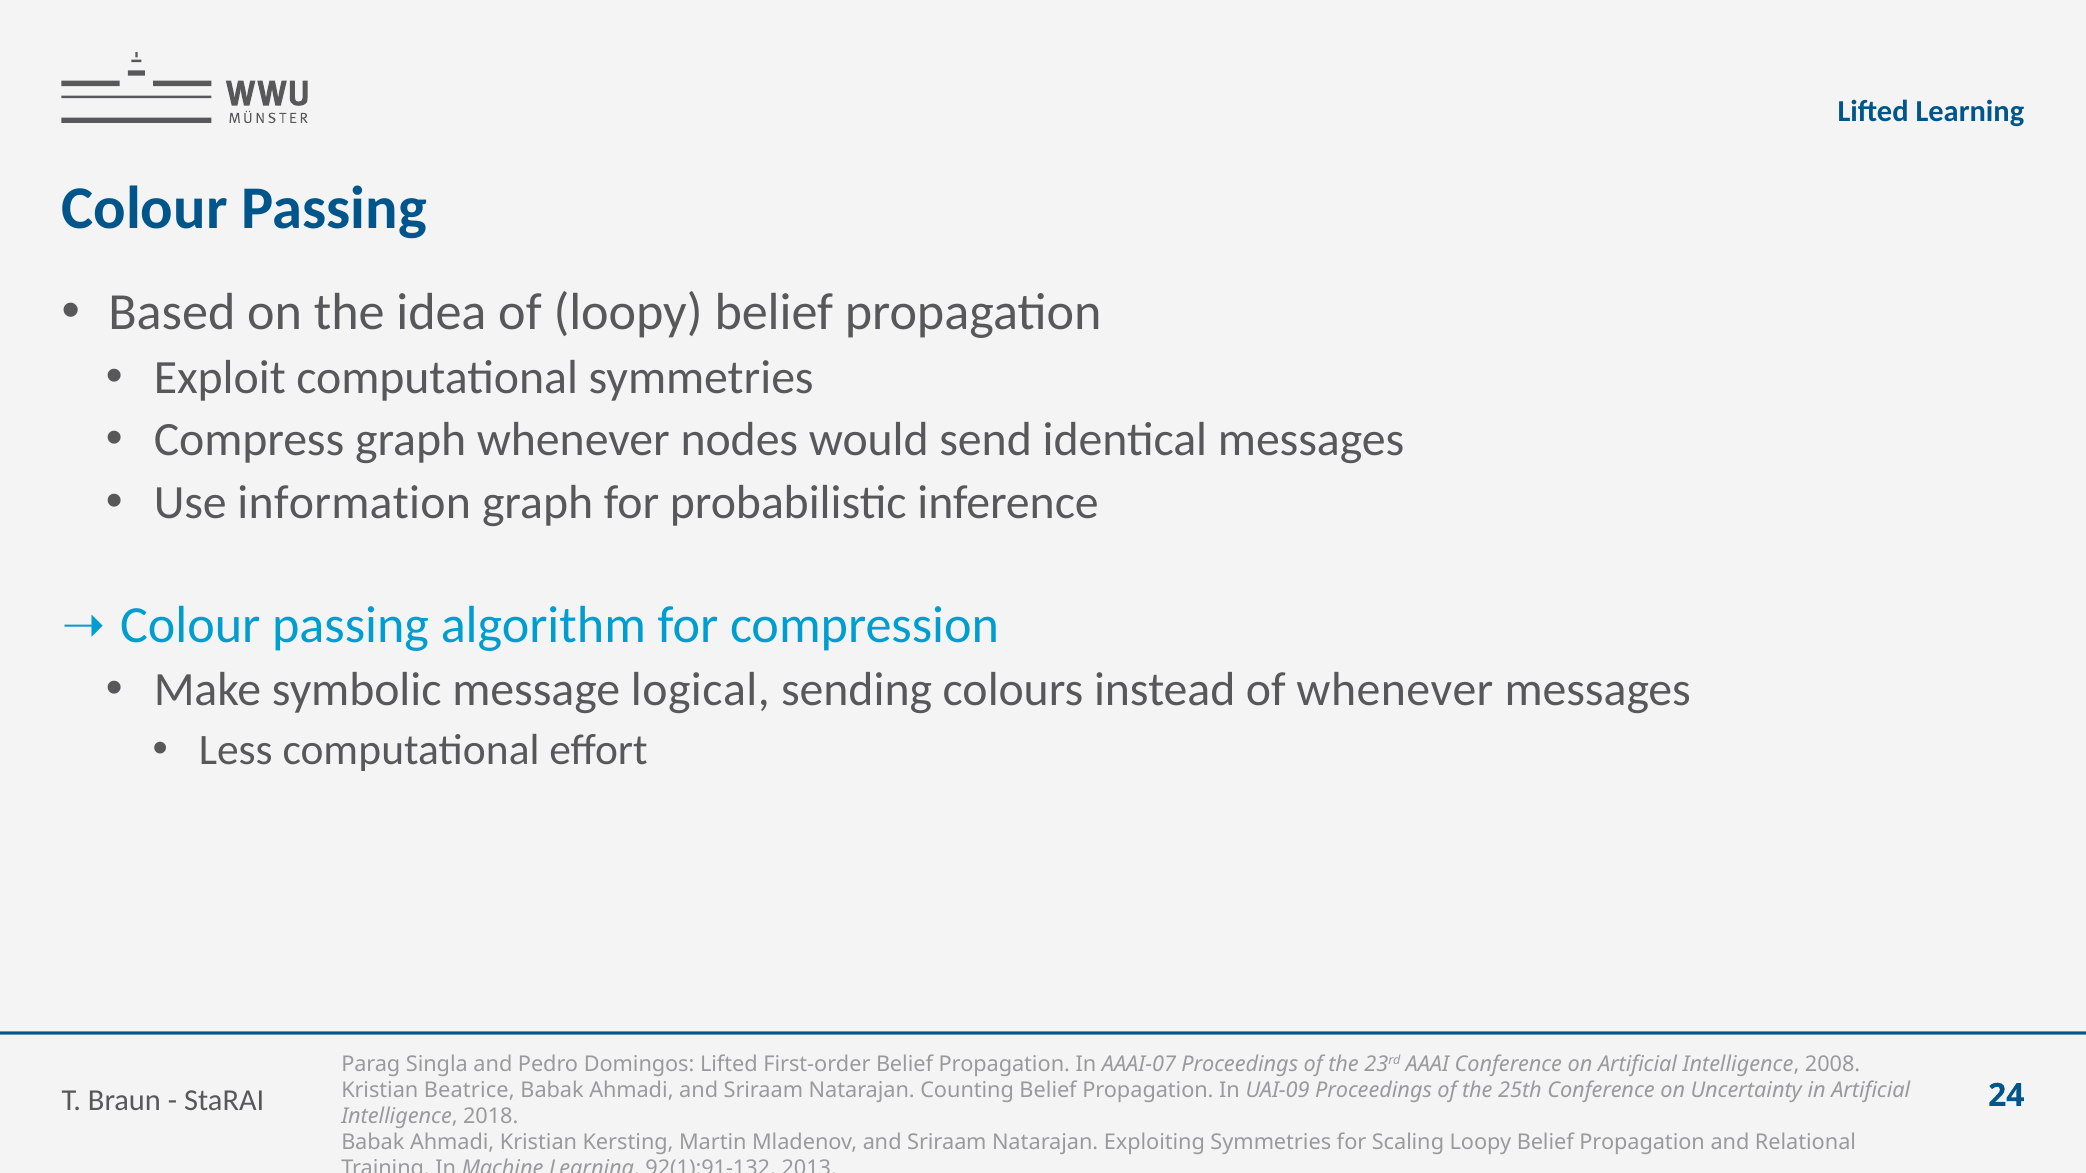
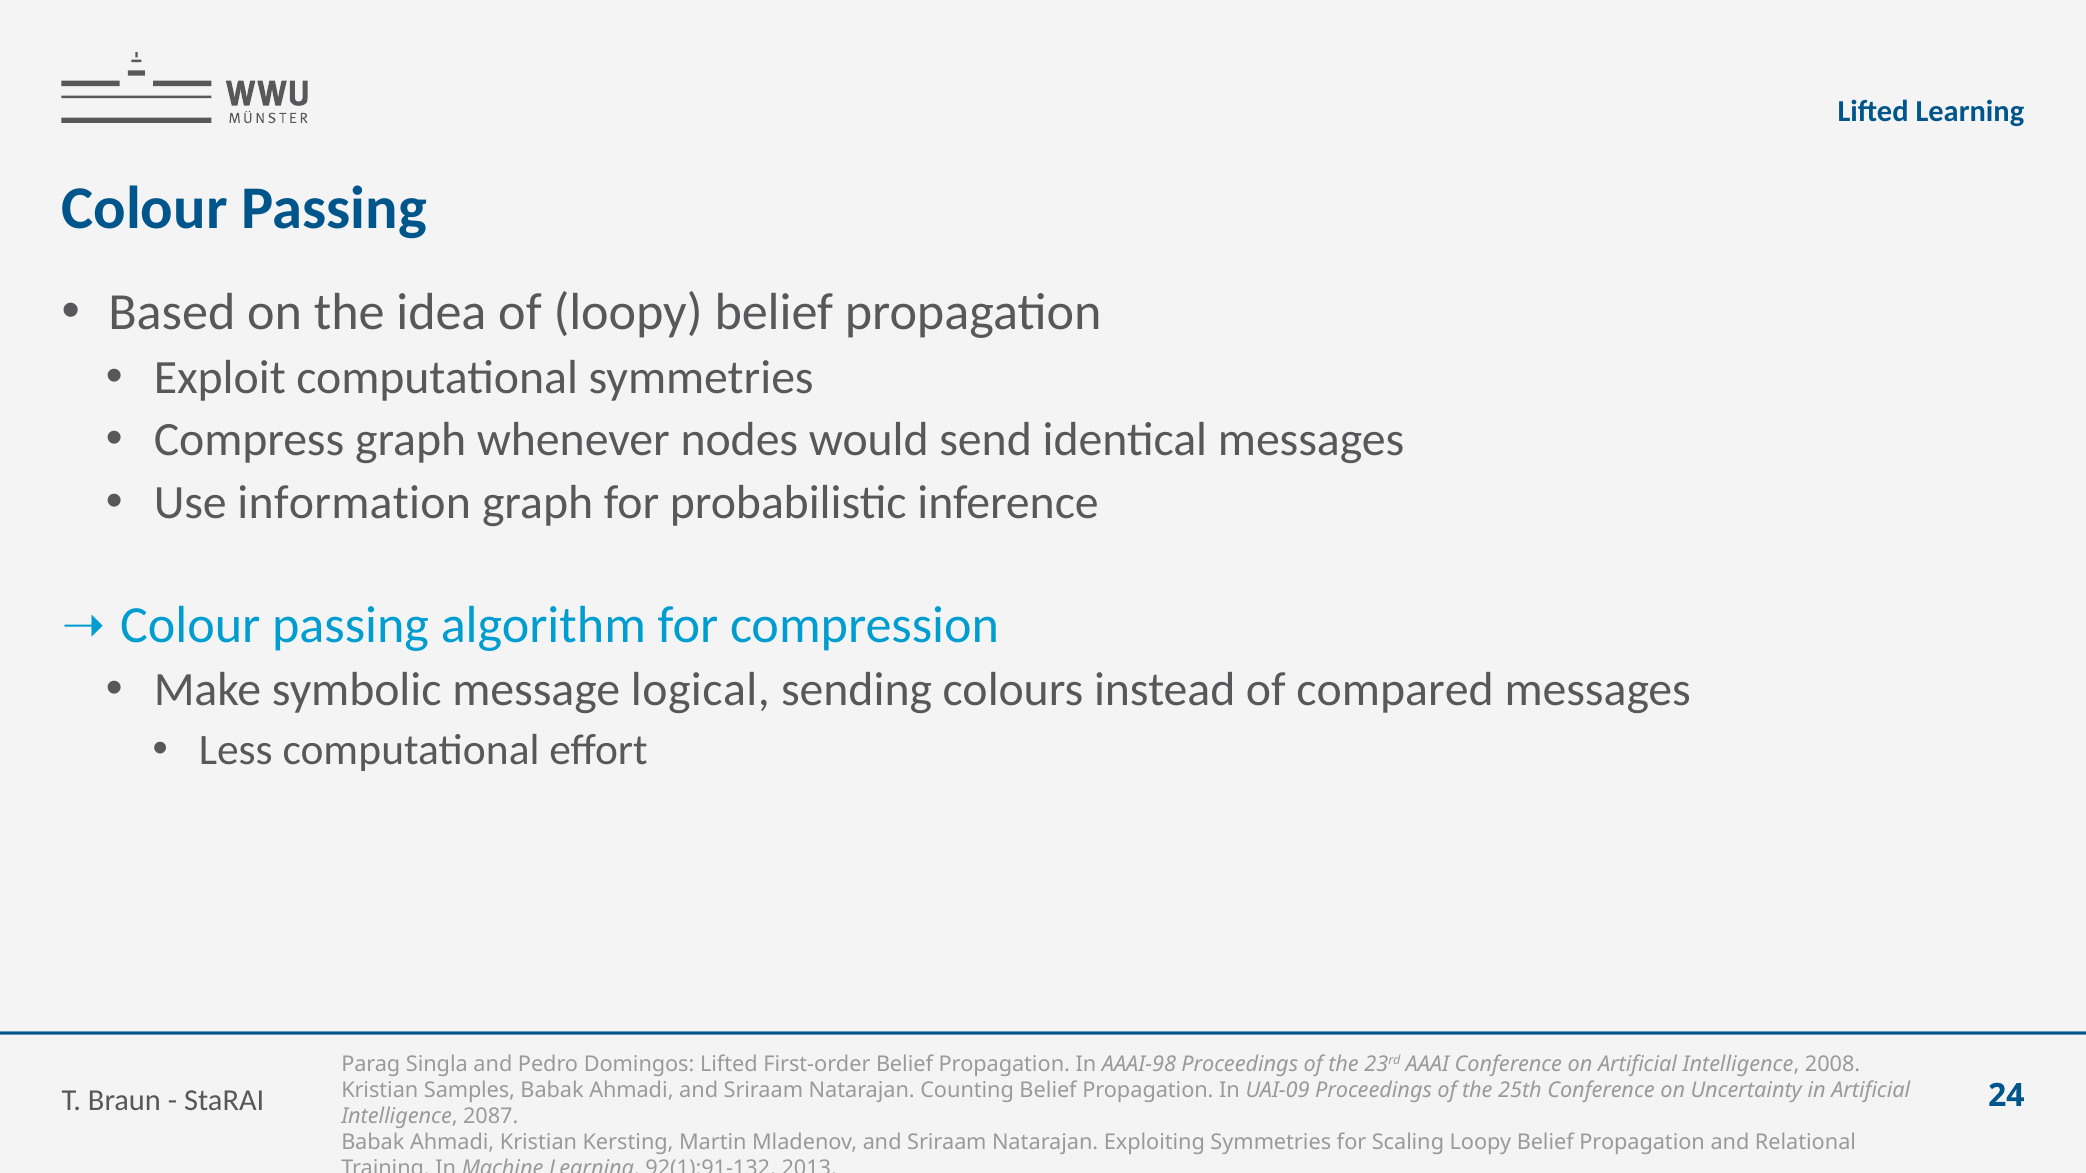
of whenever: whenever -> compared
AAAI-07: AAAI-07 -> AAAI-98
Beatrice: Beatrice -> Samples
2018: 2018 -> 2087
